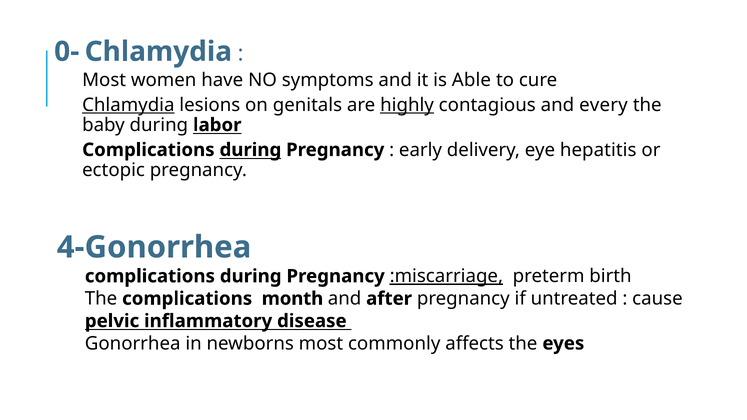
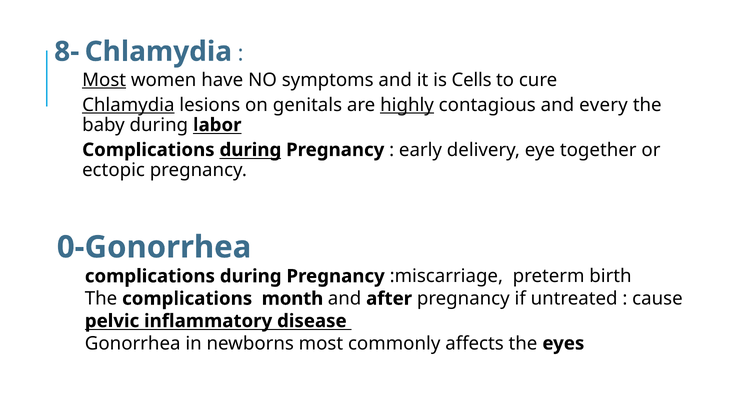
0-: 0- -> 8-
Most at (104, 80) underline: none -> present
Able: Able -> Cells
hepatitis: hepatitis -> together
4-Gonorrhea: 4-Gonorrhea -> 0-Gonorrhea
:miscarriage underline: present -> none
